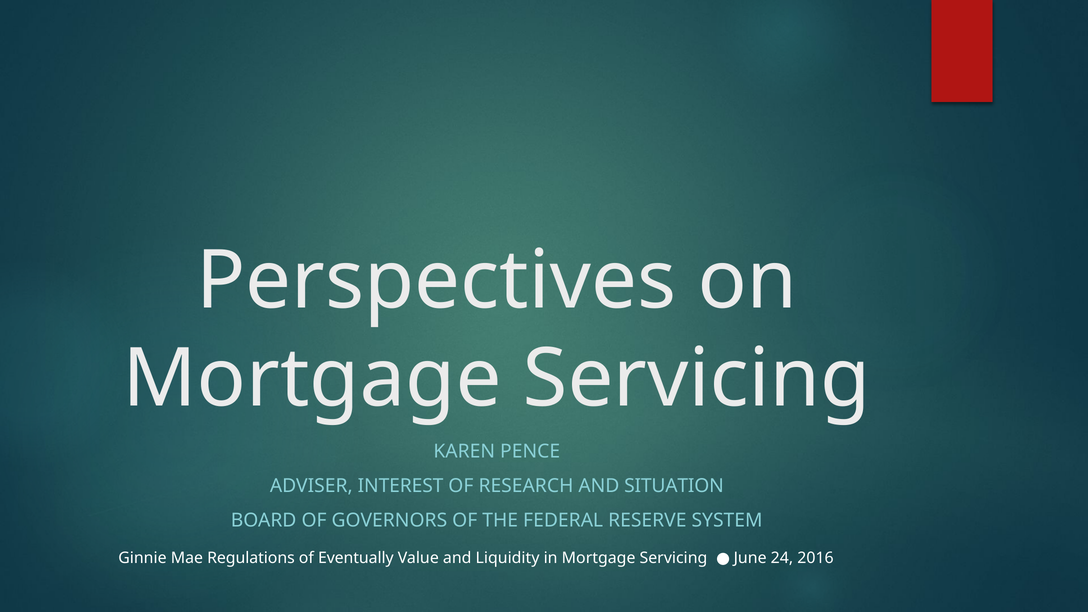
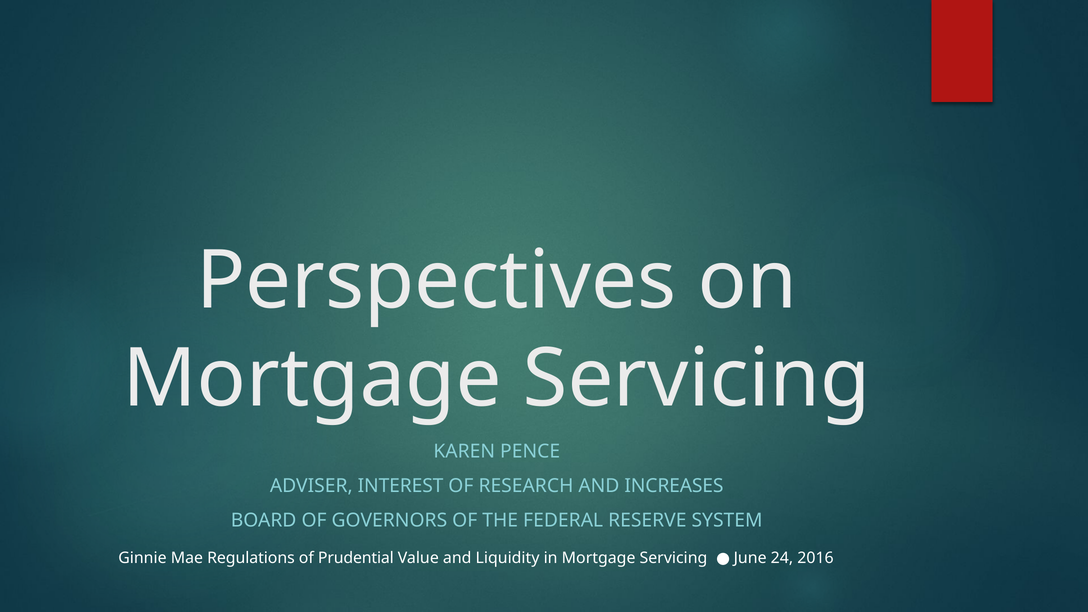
SITUATION: SITUATION -> INCREASES
Eventually: Eventually -> Prudential
